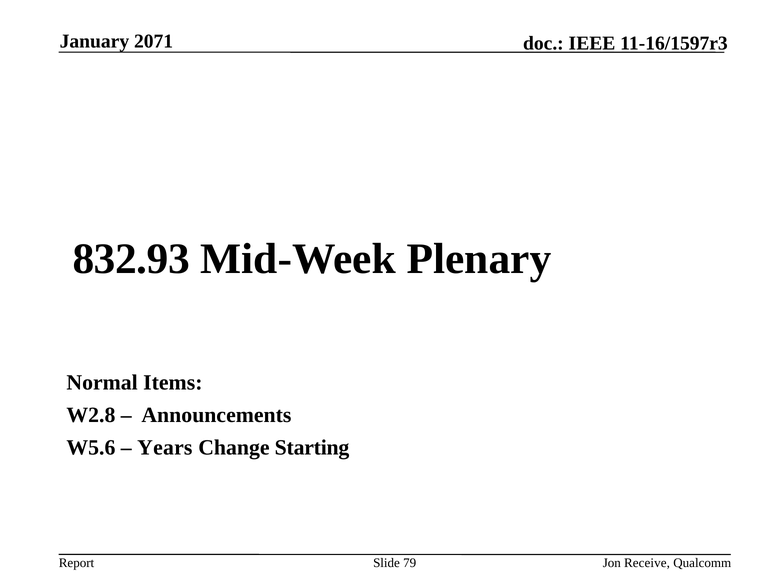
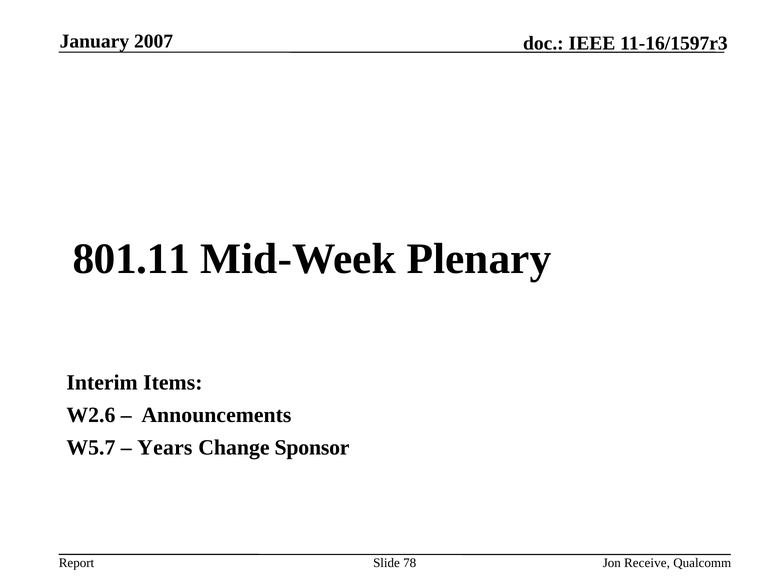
2071: 2071 -> 2007
832.93: 832.93 -> 801.11
Normal: Normal -> Interim
W2.8: W2.8 -> W2.6
W5.6: W5.6 -> W5.7
Starting: Starting -> Sponsor
79: 79 -> 78
